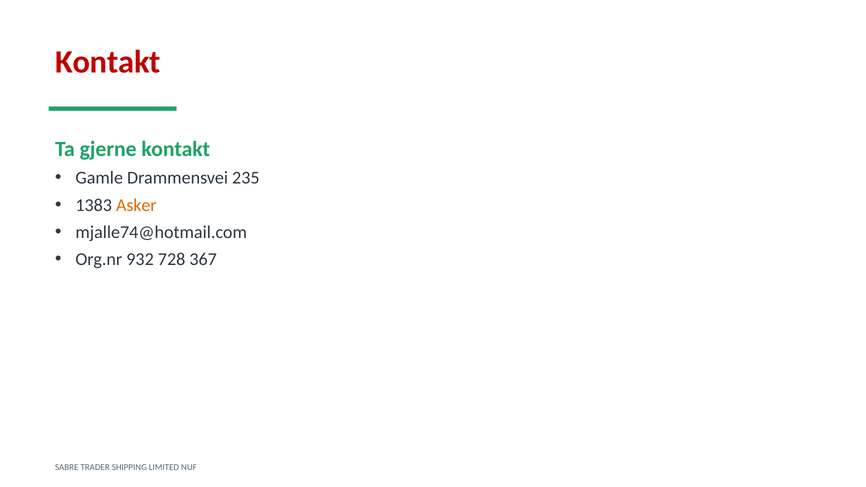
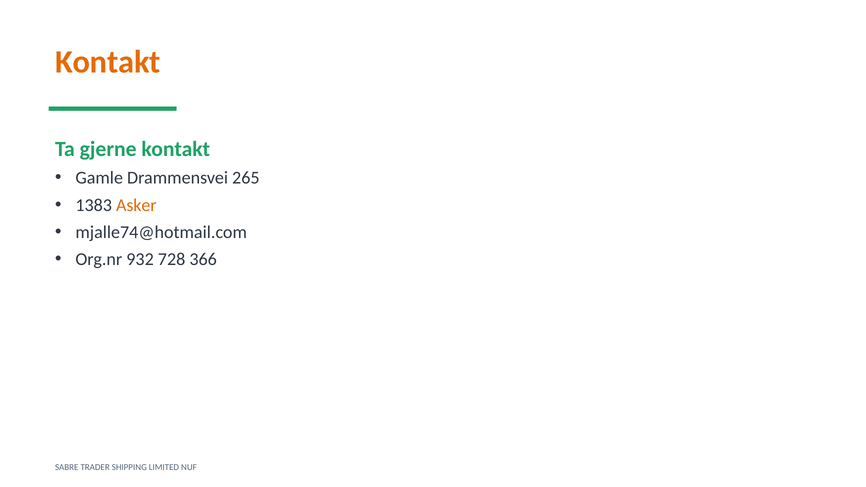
Kontakt at (108, 62) colour: red -> orange
235: 235 -> 265
367: 367 -> 366
